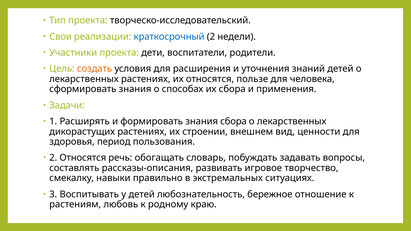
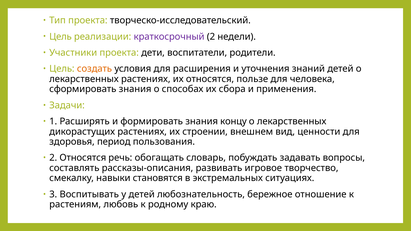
Свои at (61, 37): Свои -> Цель
краткосрочный colour: blue -> purple
знания сбора: сбора -> концу
правильно: правильно -> становятся
